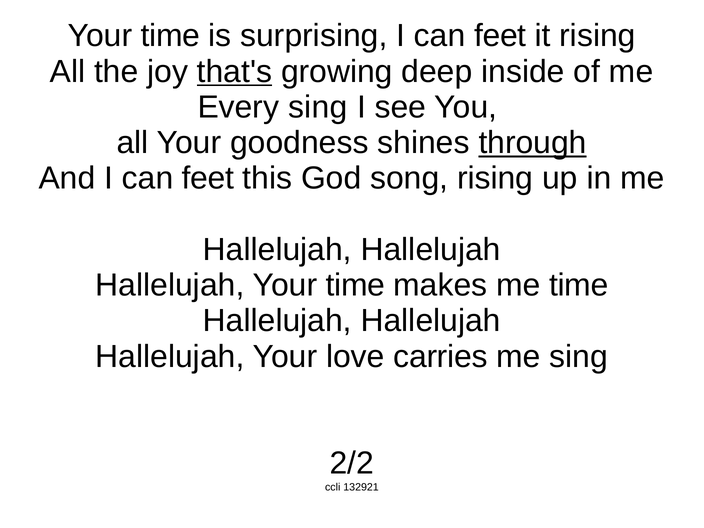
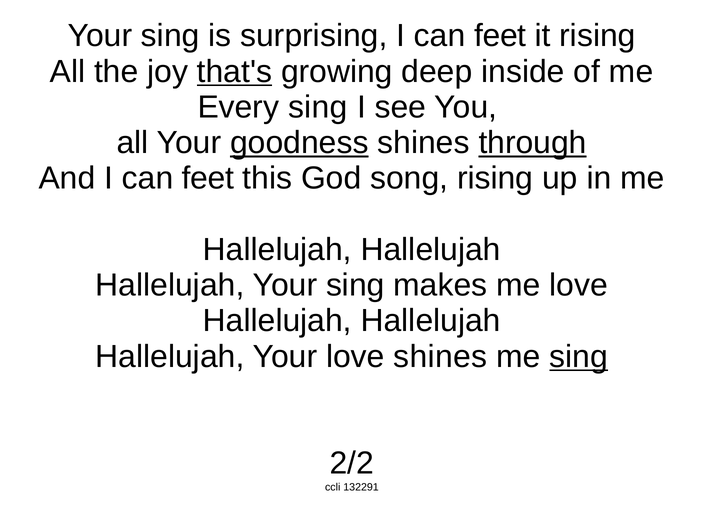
time at (170, 36): time -> sing
goodness underline: none -> present
Hallelujah Your time: time -> sing
me time: time -> love
love carries: carries -> shines
sing at (579, 356) underline: none -> present
132921: 132921 -> 132291
